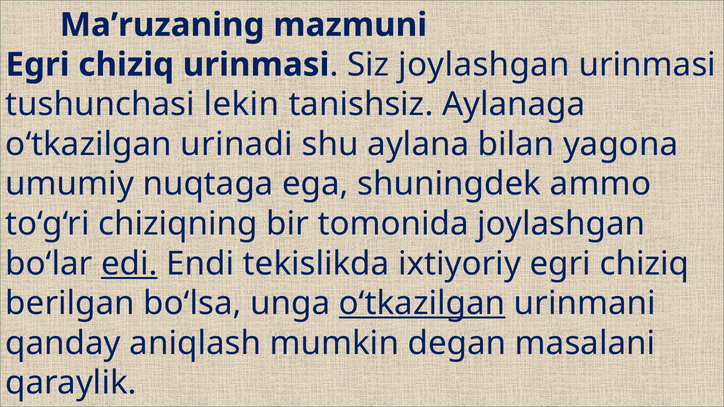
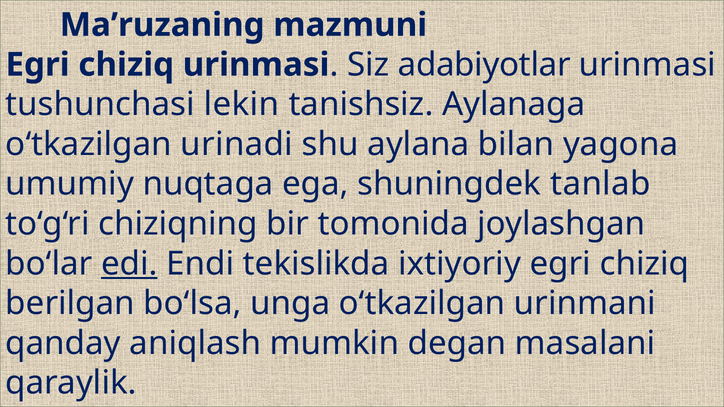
Siz joylashgan: joylashgan -> adabiyotlar
ammo: ammo -> tanlab
o‘tkazilgan at (422, 304) underline: present -> none
